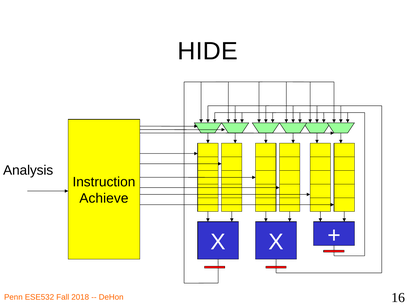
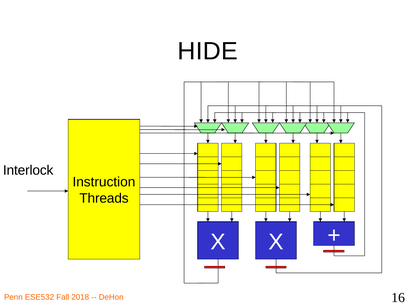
Analysis: Analysis -> Interlock
Achieve: Achieve -> Threads
